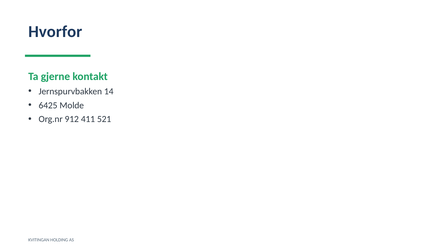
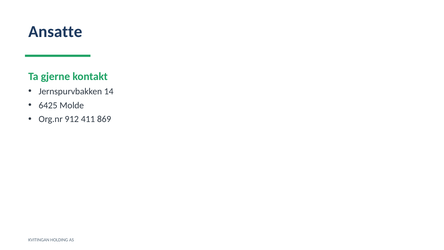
Hvorfor: Hvorfor -> Ansatte
521: 521 -> 869
